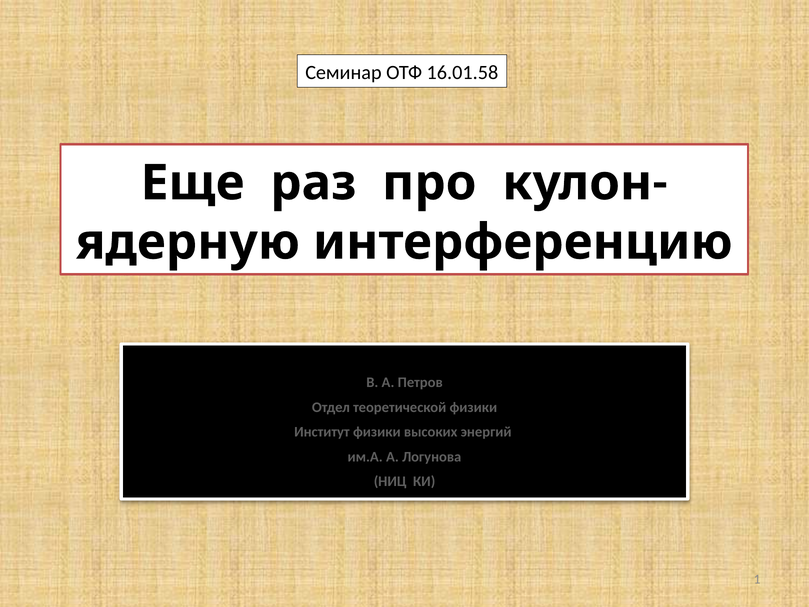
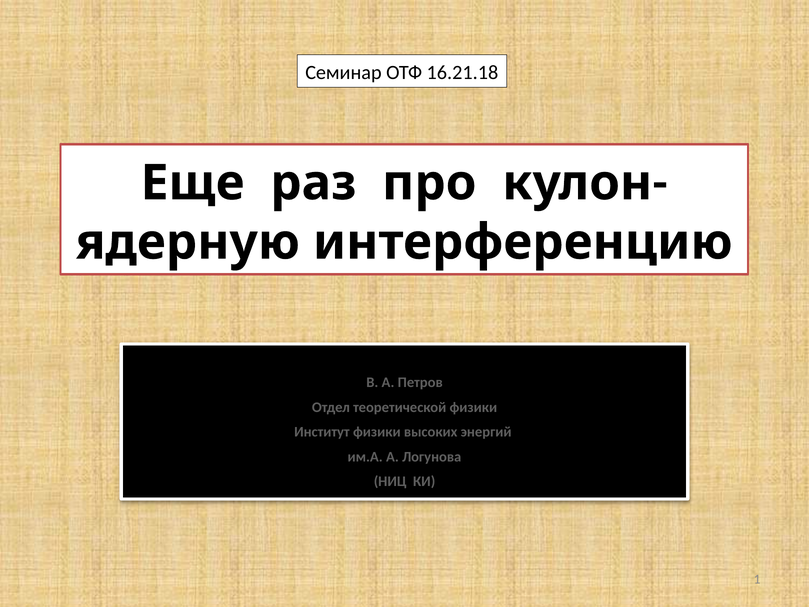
16.01.58: 16.01.58 -> 16.21.18
